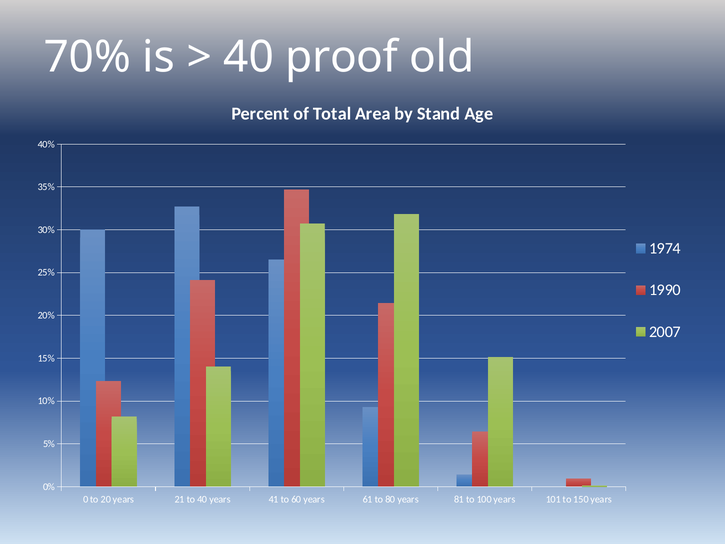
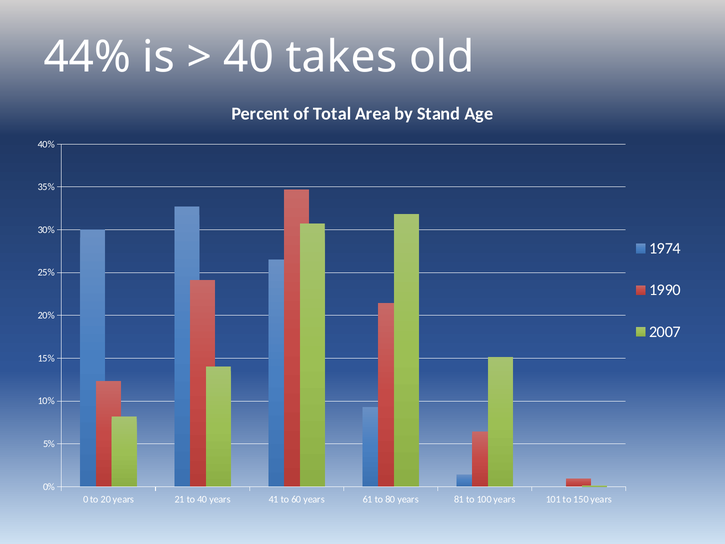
70%: 70% -> 44%
proof: proof -> takes
